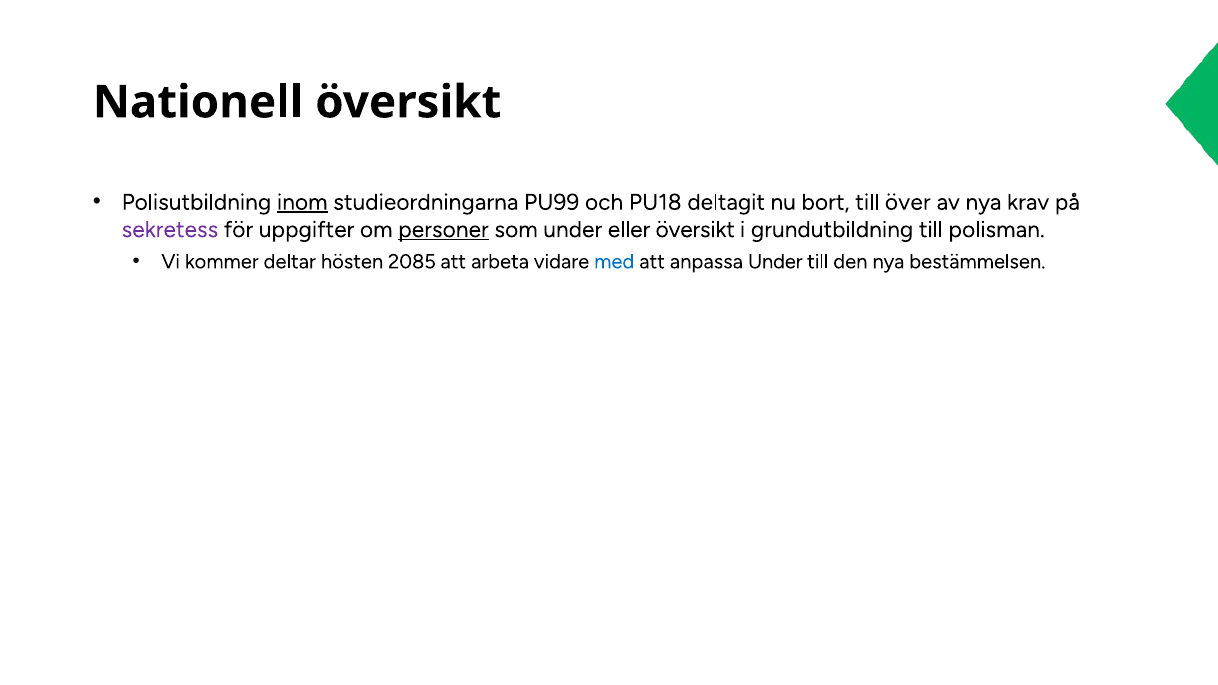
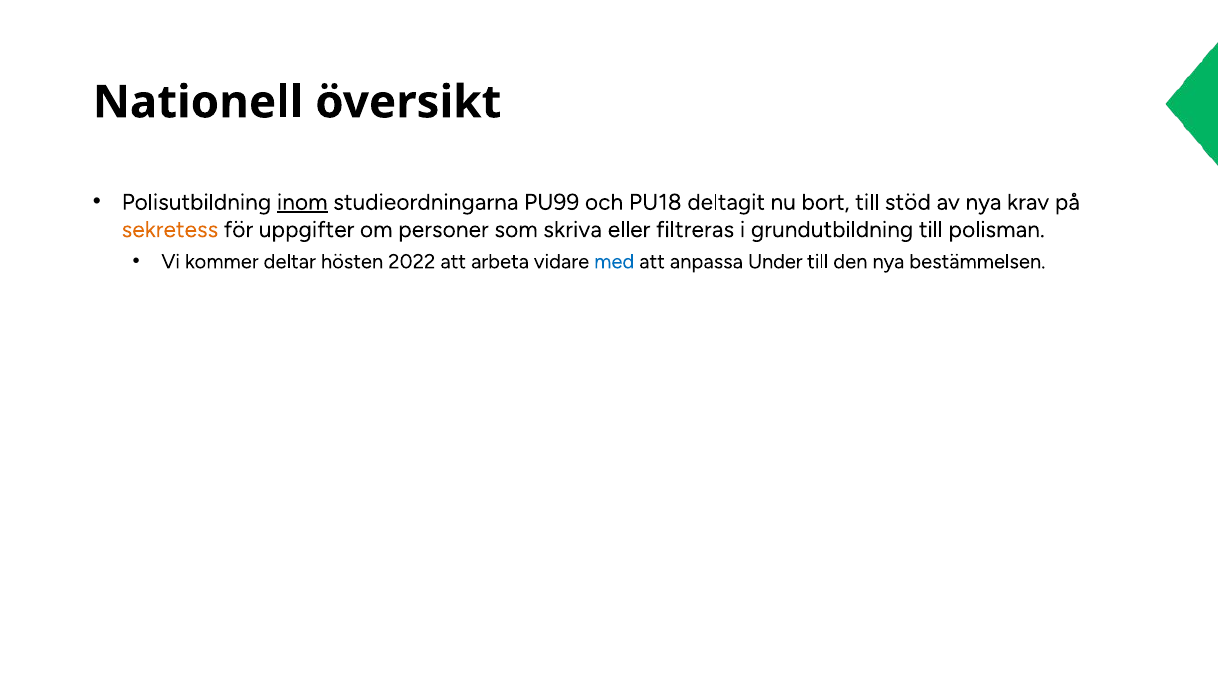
över: över -> stöd
sekretess colour: purple -> orange
personer underline: present -> none
som under: under -> skriva
eller översikt: översikt -> filtreras
2085: 2085 -> 2022
